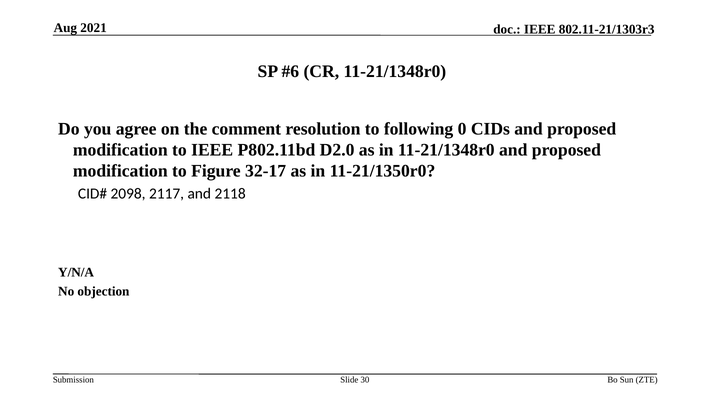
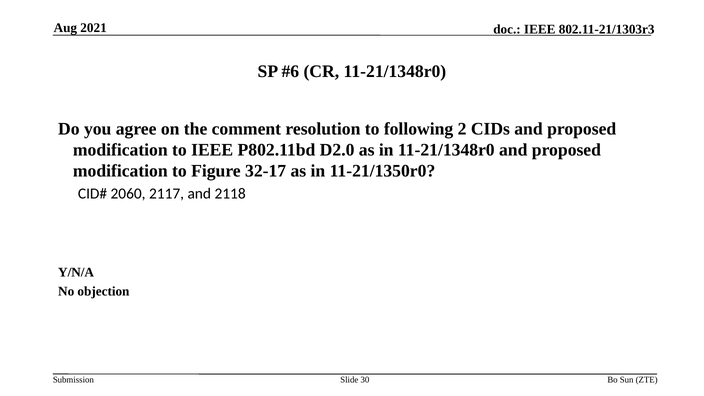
0: 0 -> 2
2098: 2098 -> 2060
